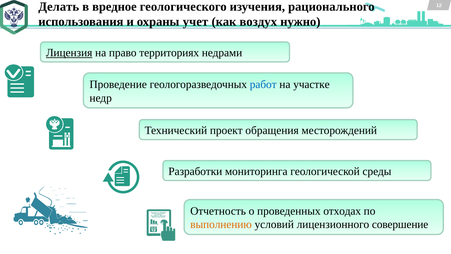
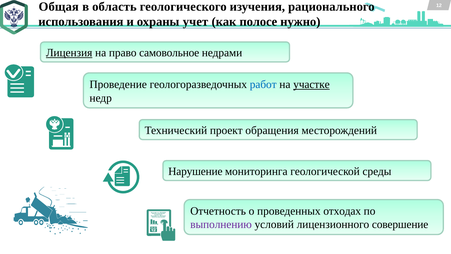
Делать: Делать -> Общая
вредное: вредное -> область
воздух: воздух -> полосе
территориях: территориях -> самовольное
участке underline: none -> present
Разработки: Разработки -> Нарушение
выполнению colour: orange -> purple
